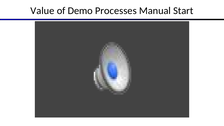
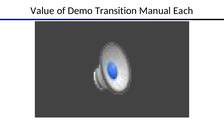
Processes: Processes -> Transition
Start: Start -> Each
